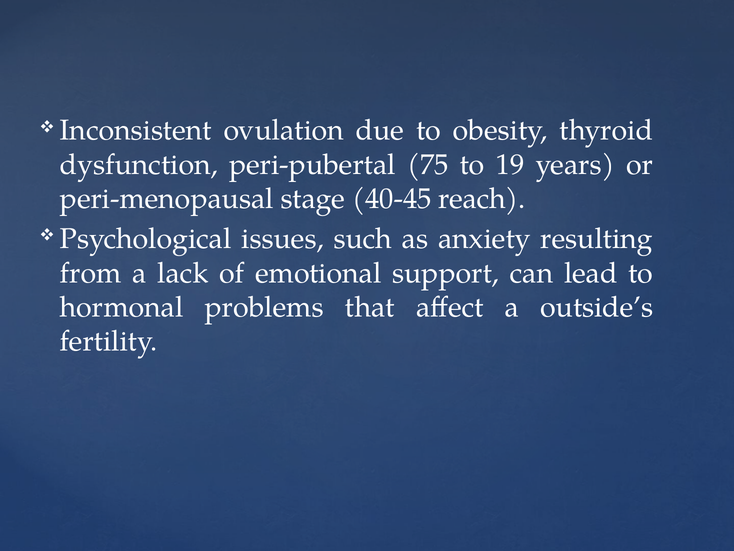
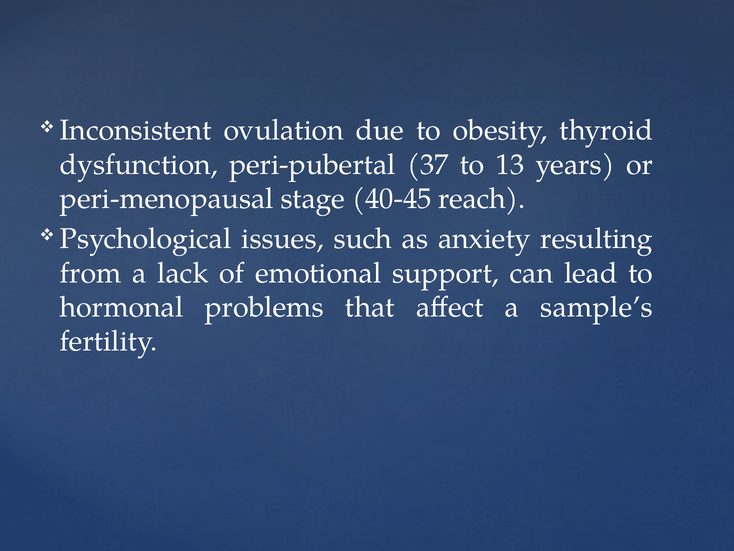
75: 75 -> 37
19: 19 -> 13
outside’s: outside’s -> sample’s
